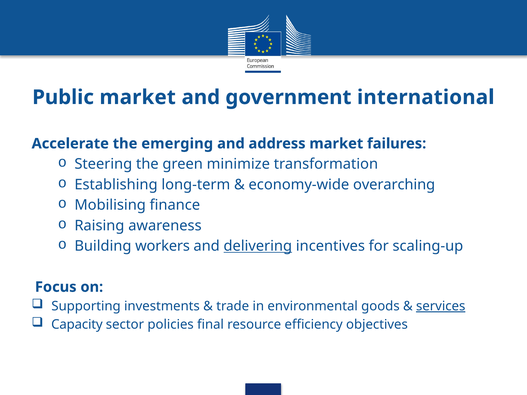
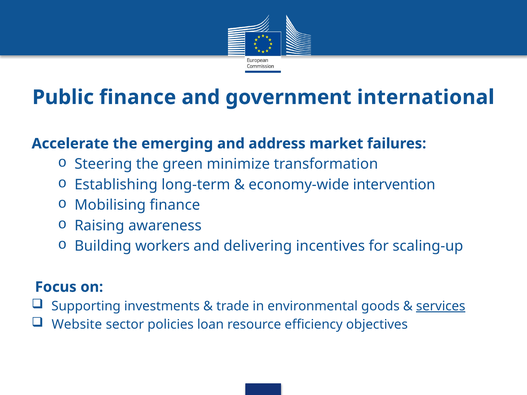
Public market: market -> finance
overarching: overarching -> intervention
delivering underline: present -> none
Capacity: Capacity -> Website
final: final -> loan
